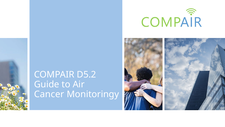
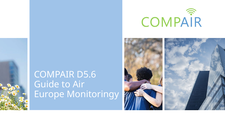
D5.2: D5.2 -> D5.6
Cancer: Cancer -> Europe
